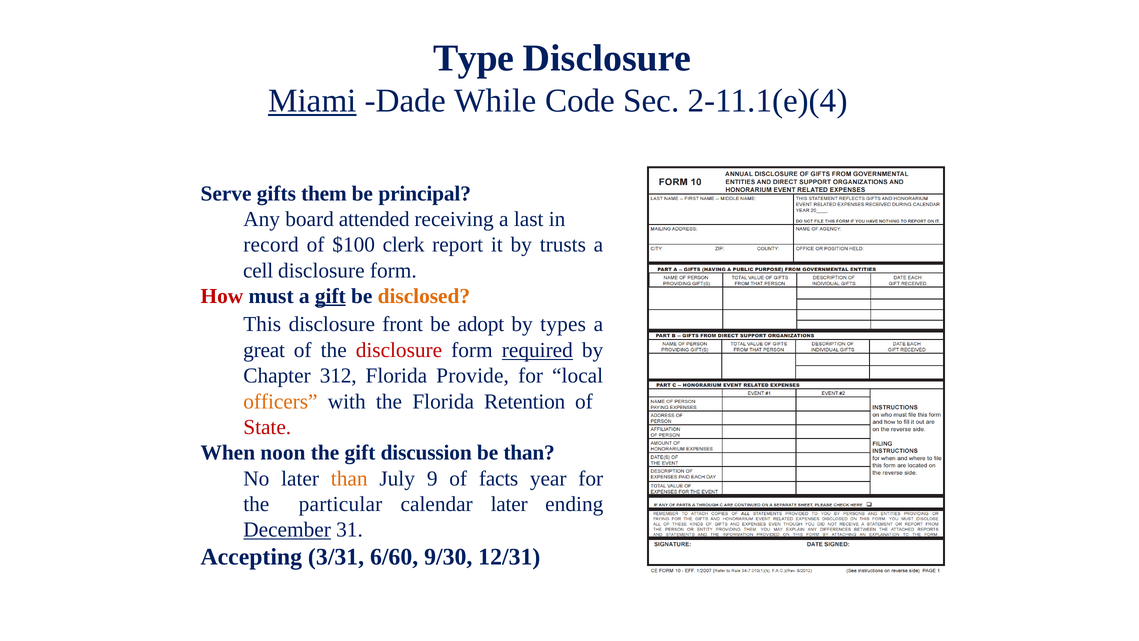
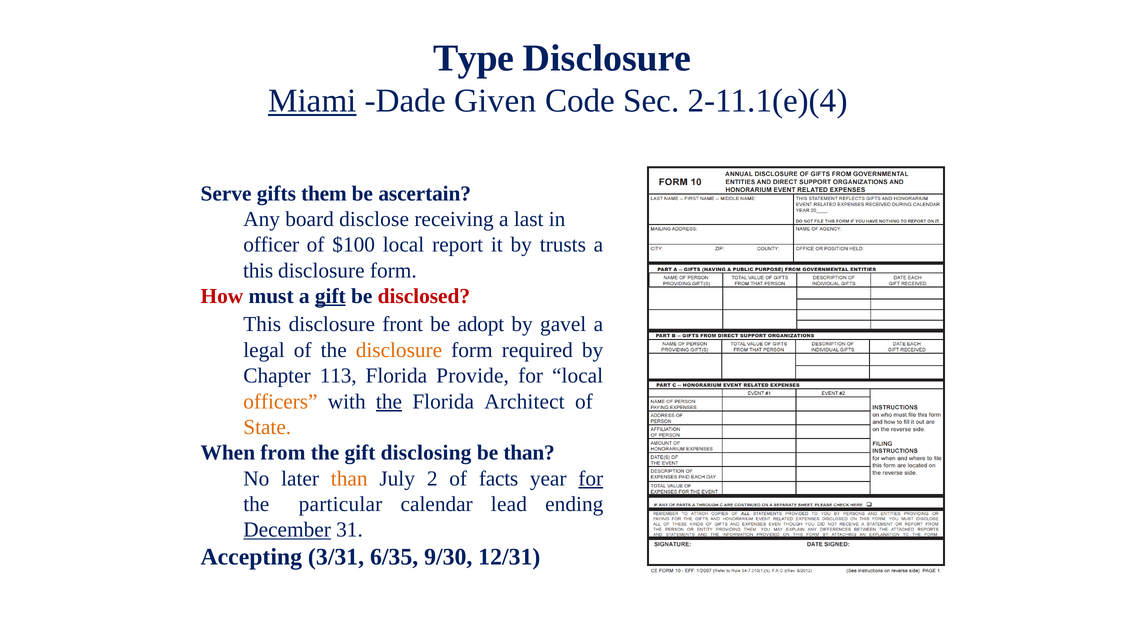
While: While -> Given
principal: principal -> ascertain
attended: attended -> disclose
record: record -> officer
$100 clerk: clerk -> local
cell at (258, 270): cell -> this
disclosed colour: orange -> red
types: types -> gavel
great: great -> legal
disclosure at (399, 350) colour: red -> orange
required underline: present -> none
312: 312 -> 113
the at (389, 401) underline: none -> present
Retention: Retention -> Architect
State colour: red -> orange
noon: noon -> from
discussion: discussion -> disclosing
9: 9 -> 2
for at (591, 478) underline: none -> present
calendar later: later -> lead
6/60: 6/60 -> 6/35
